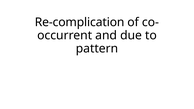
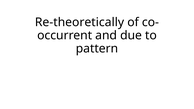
Re-complication: Re-complication -> Re-theoretically
